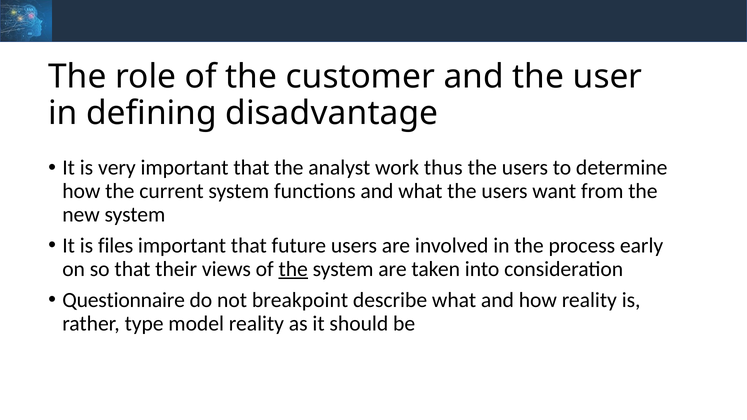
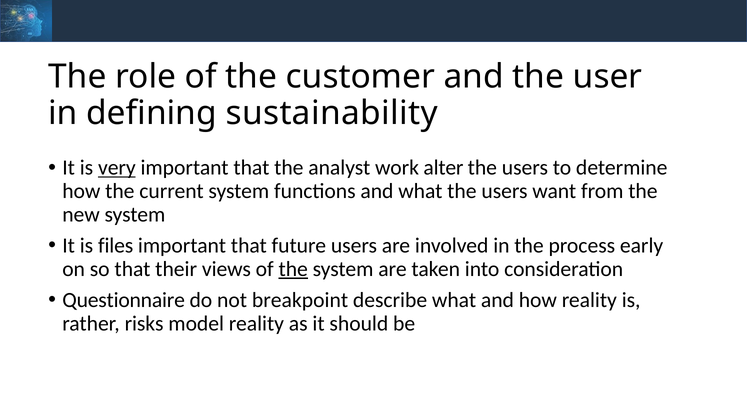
disadvantage: disadvantage -> sustainability
very underline: none -> present
thus: thus -> alter
type: type -> risks
